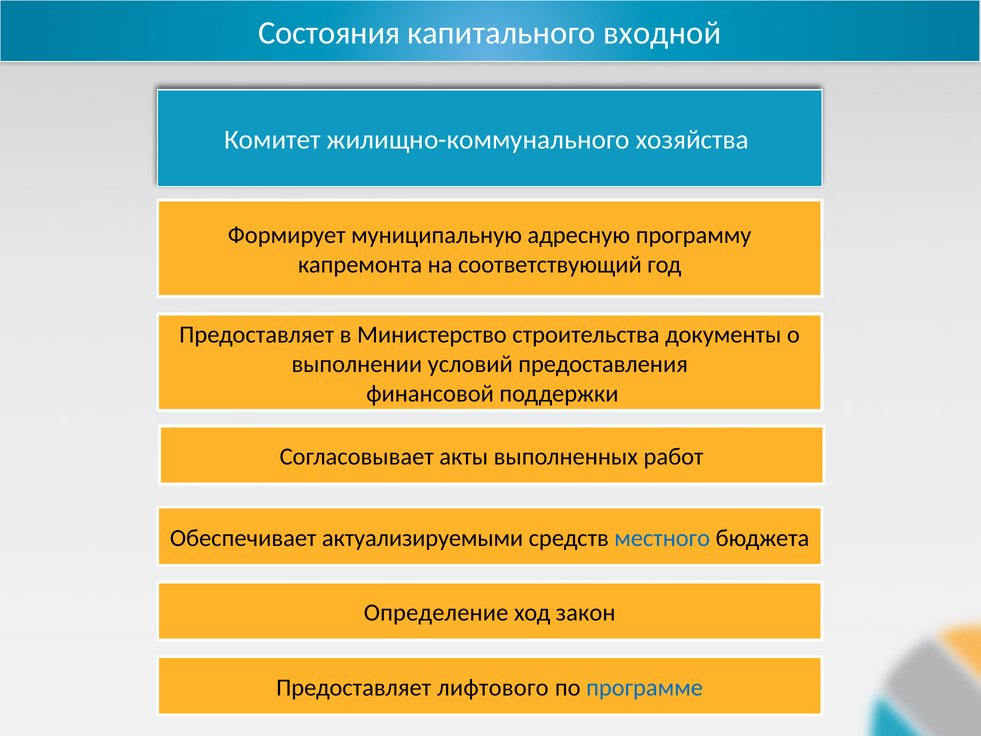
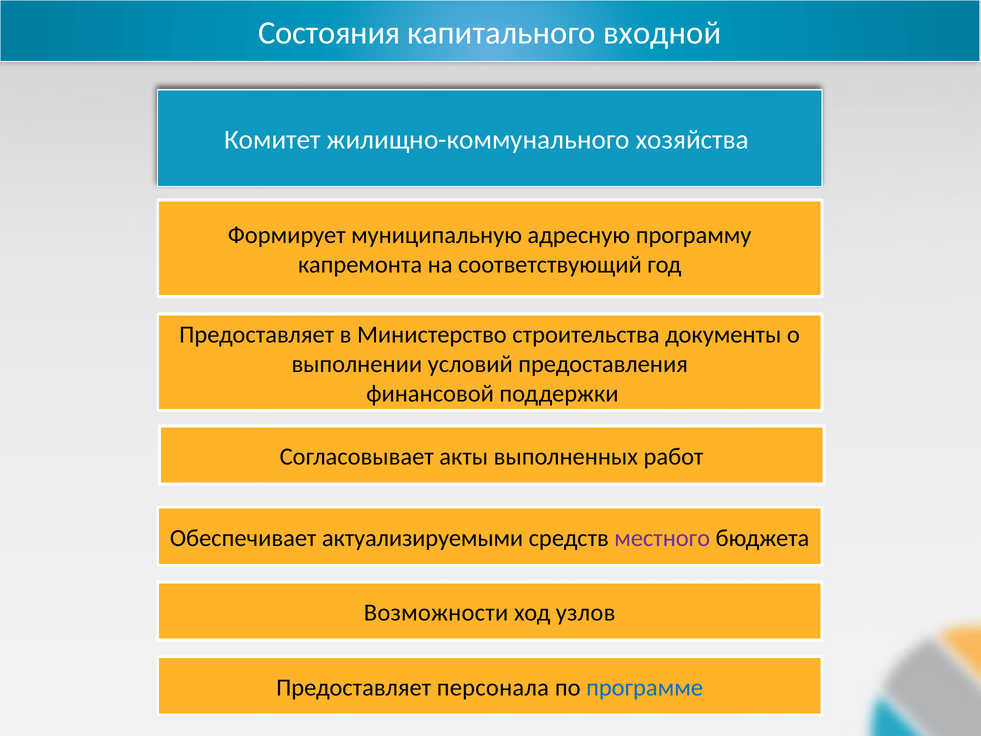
местного colour: blue -> purple
Определение: Определение -> Возможности
закон: закон -> узлов
лифтового: лифтового -> персонала
